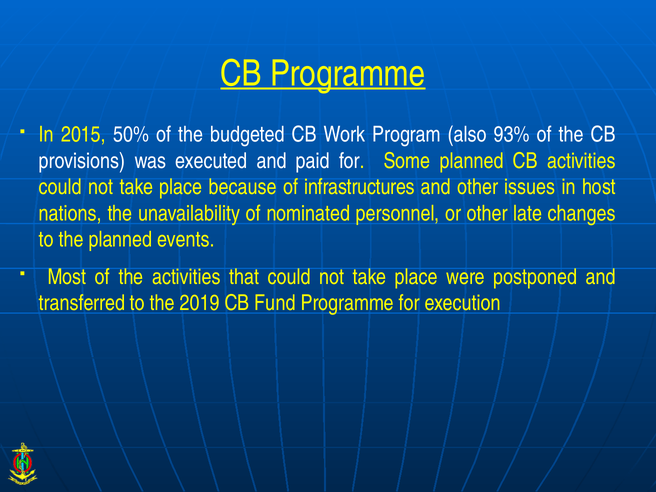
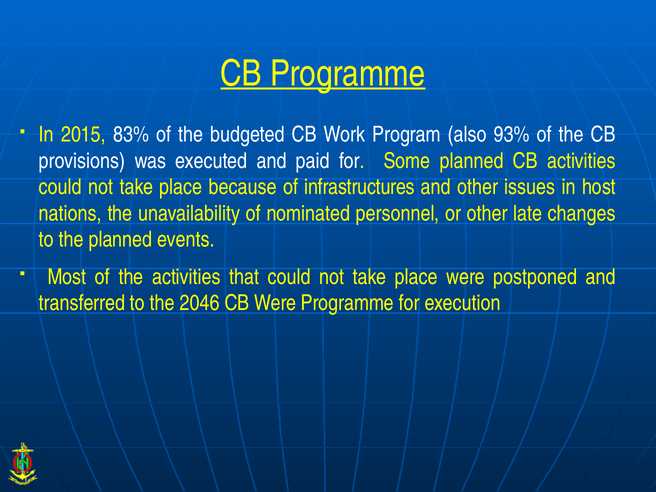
50%: 50% -> 83%
2019: 2019 -> 2046
CB Fund: Fund -> Were
